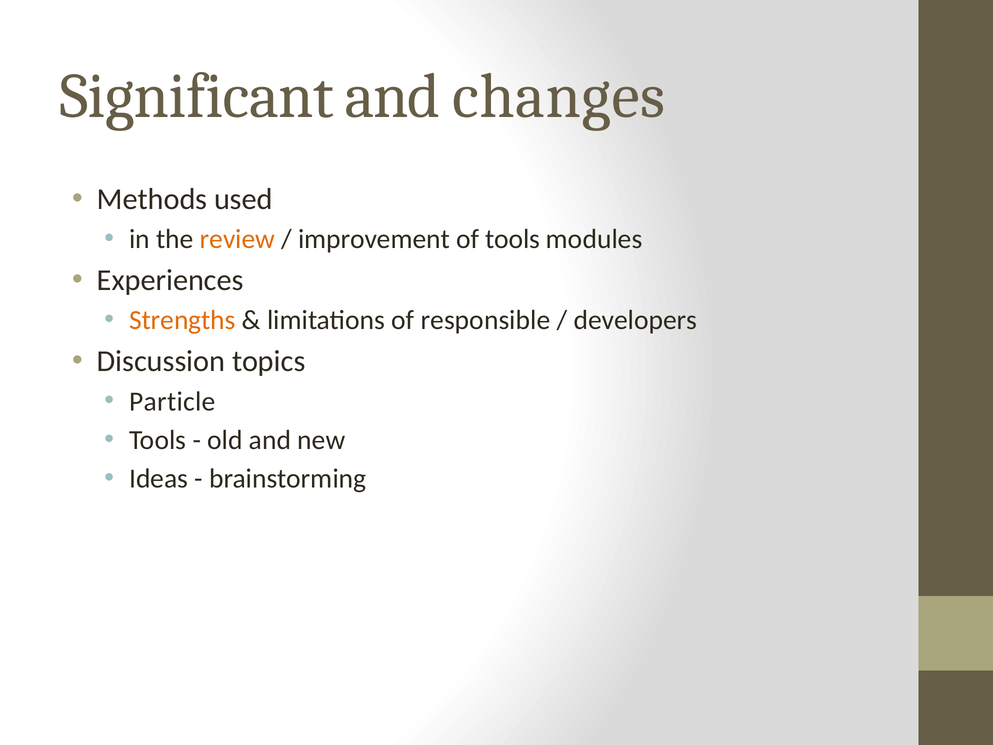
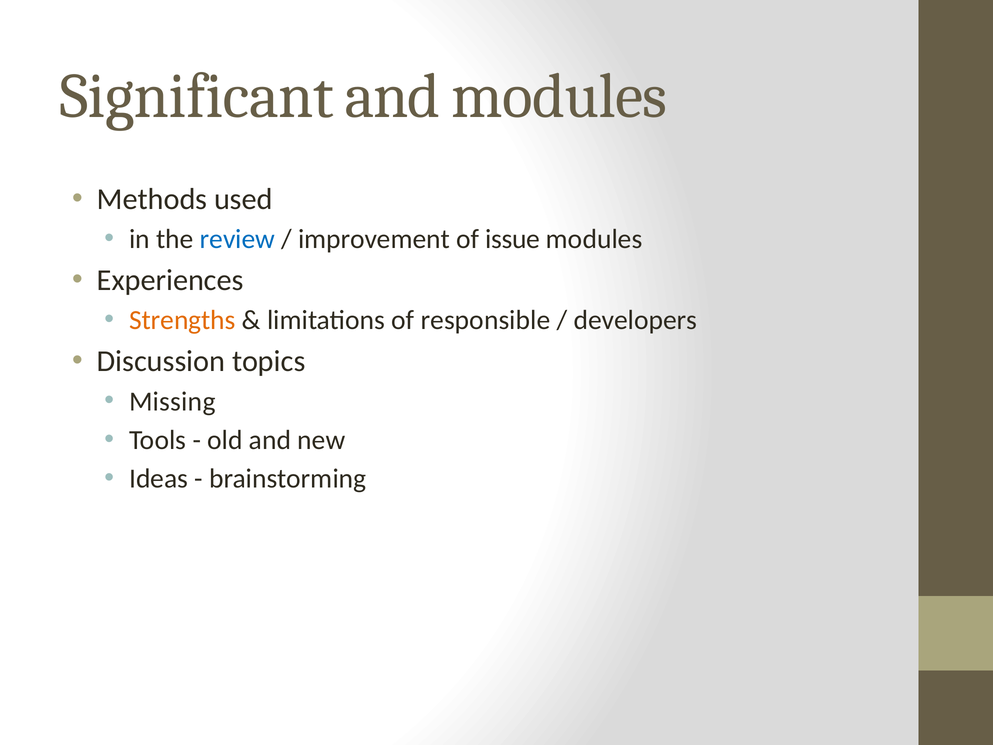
and changes: changes -> modules
review colour: orange -> blue
of tools: tools -> issue
Particle: Particle -> Missing
